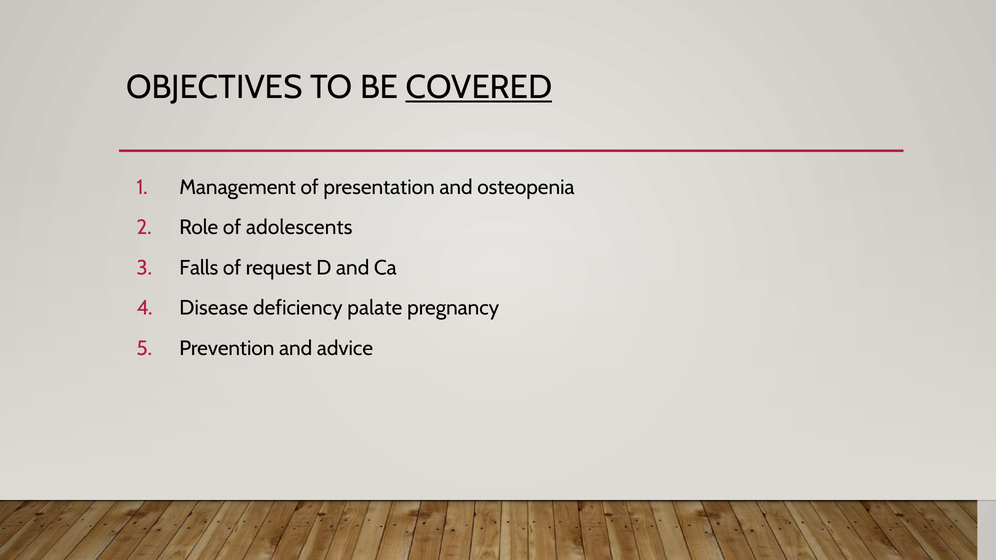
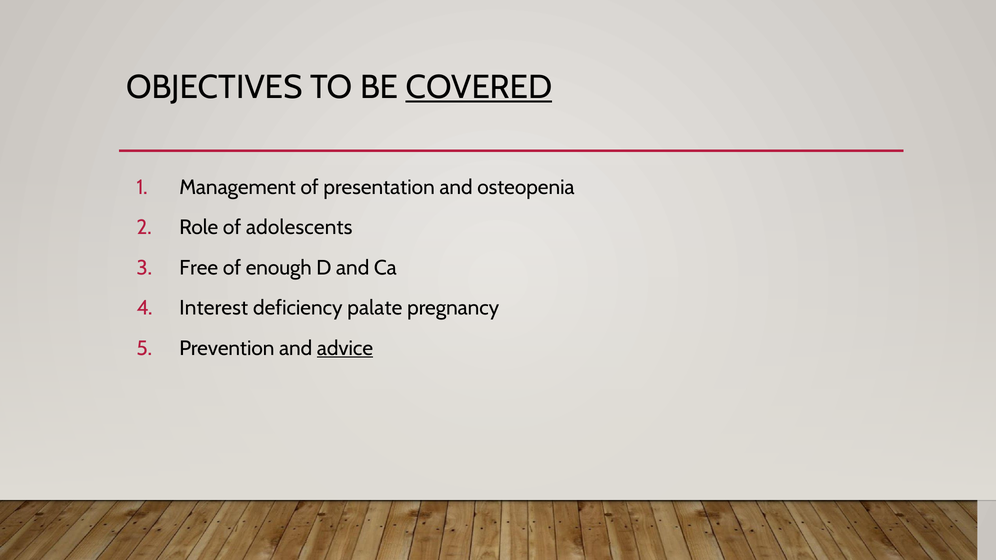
Falls: Falls -> Free
request: request -> enough
Disease: Disease -> Interest
advice underline: none -> present
